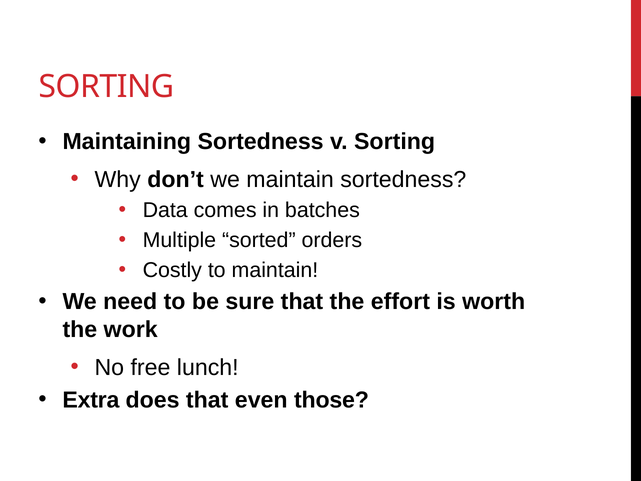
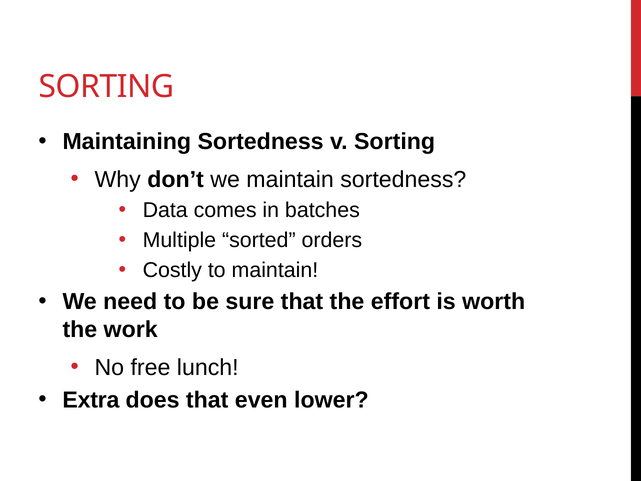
those: those -> lower
